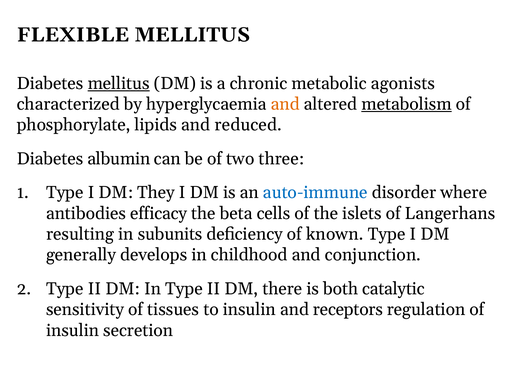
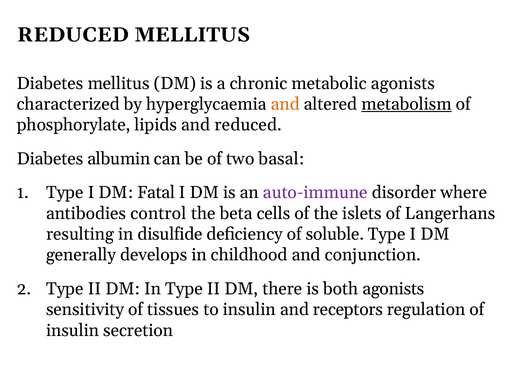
FLEXIBLE at (73, 35): FLEXIBLE -> REDUCED
mellitus at (119, 83) underline: present -> none
three: three -> basal
They: They -> Fatal
auto-immune colour: blue -> purple
efficacy: efficacy -> control
subunits: subunits -> disulfide
known: known -> soluble
both catalytic: catalytic -> agonists
